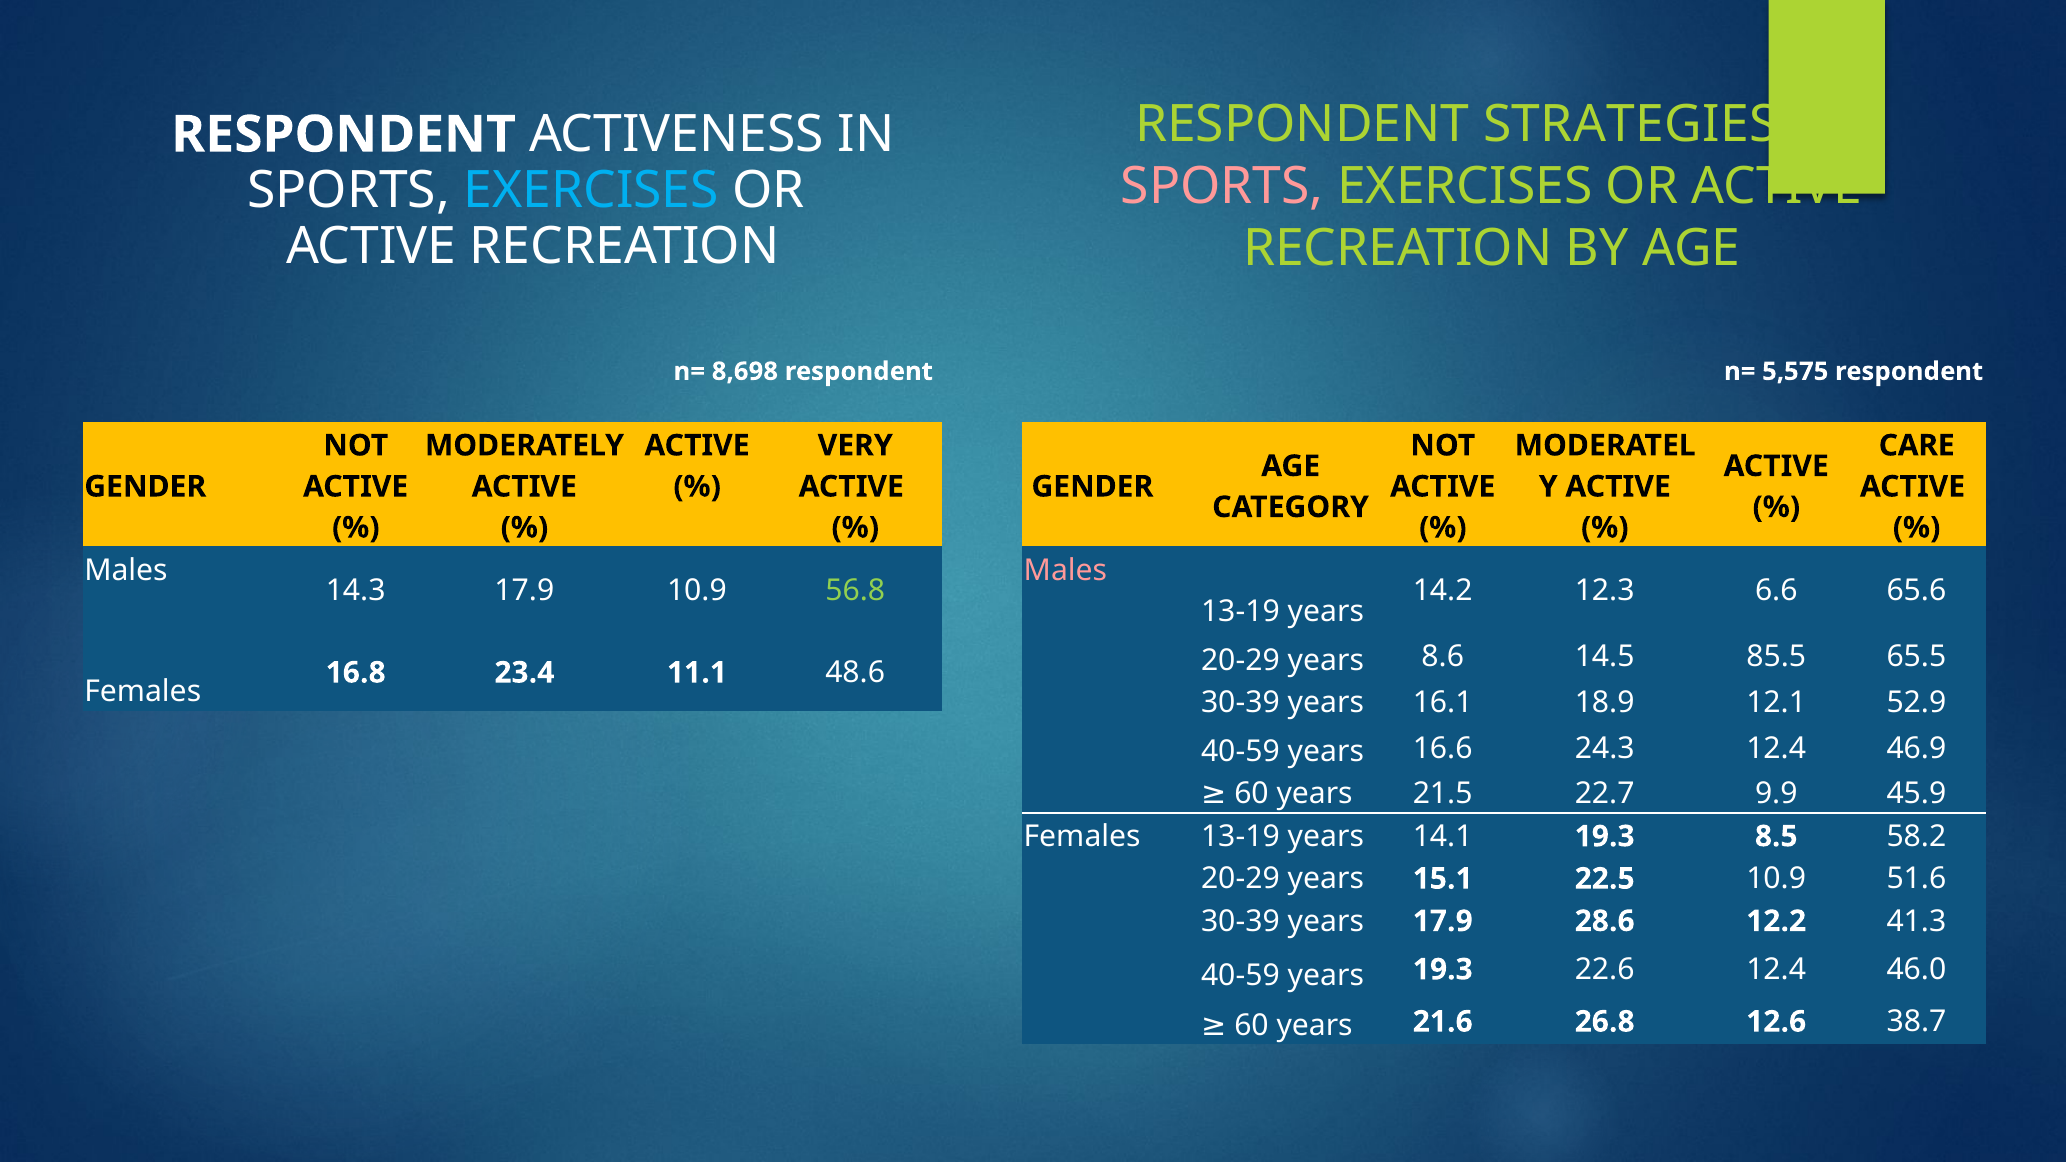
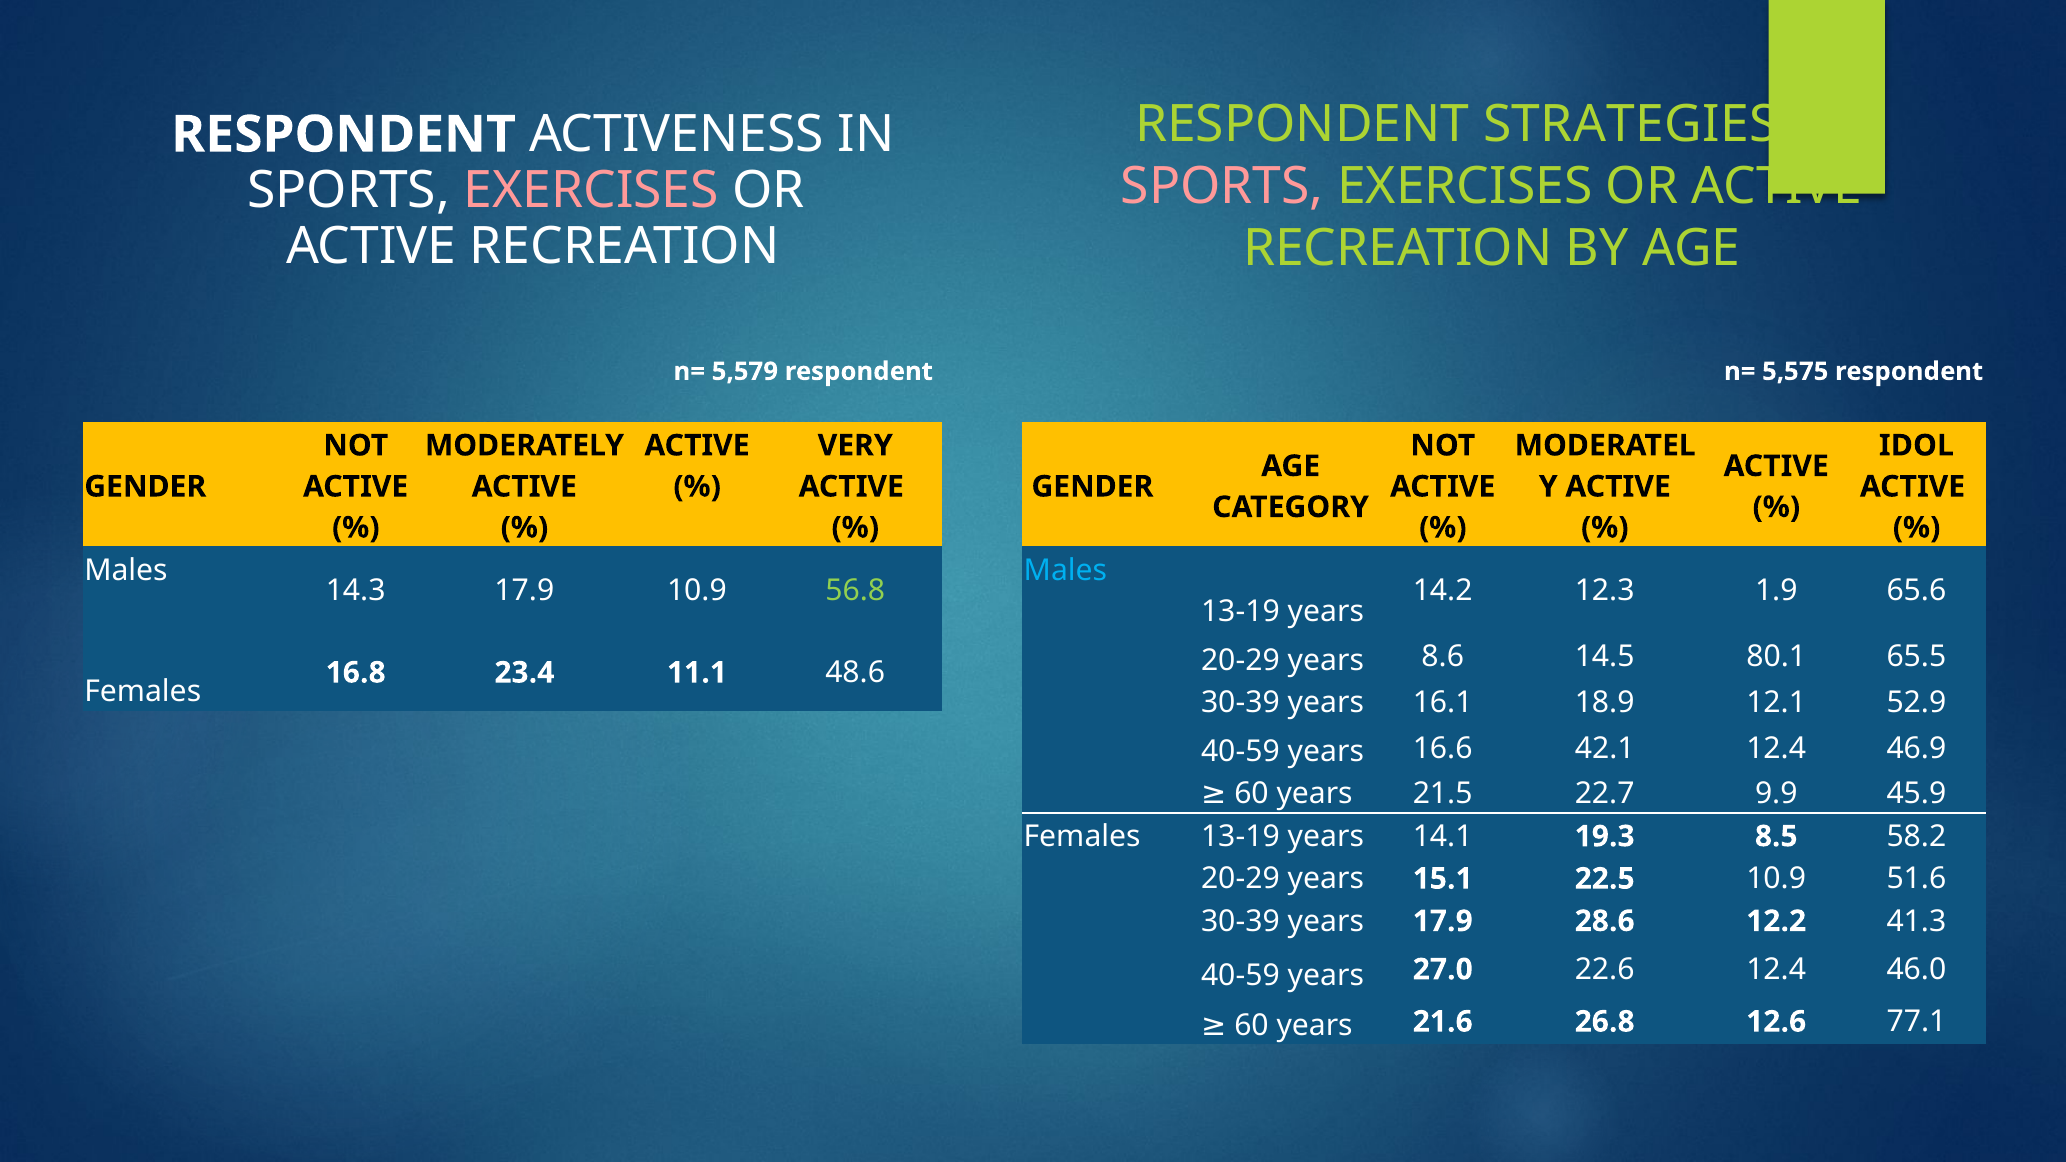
EXERCISES at (591, 190) colour: light blue -> pink
8,698: 8,698 -> 5,579
CARE: CARE -> IDOL
Males at (1065, 570) colour: pink -> light blue
6.6: 6.6 -> 1.9
85.5: 85.5 -> 80.1
24.3: 24.3 -> 42.1
19.3 at (1443, 970): 19.3 -> 27.0
38.7: 38.7 -> 77.1
